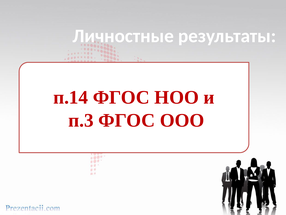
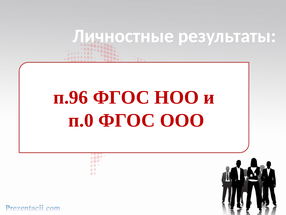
п.14: п.14 -> п.96
п.3: п.3 -> п.0
